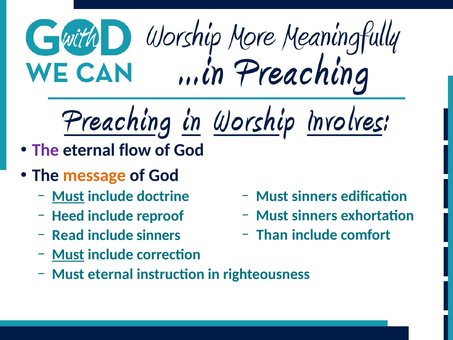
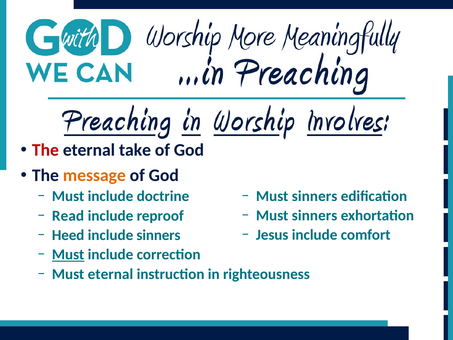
The at (45, 150) colour: purple -> red
flow: flow -> take
Must at (68, 196) underline: present -> none
Heed: Heed -> Read
Than: Than -> Jesus
Read: Read -> Heed
